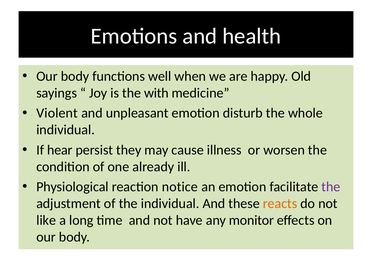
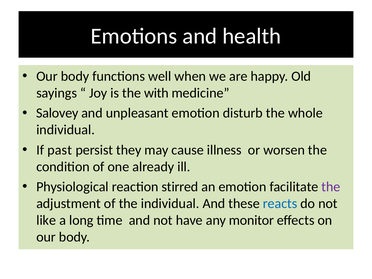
Violent: Violent -> Salovey
hear: hear -> past
notice: notice -> stirred
reacts colour: orange -> blue
